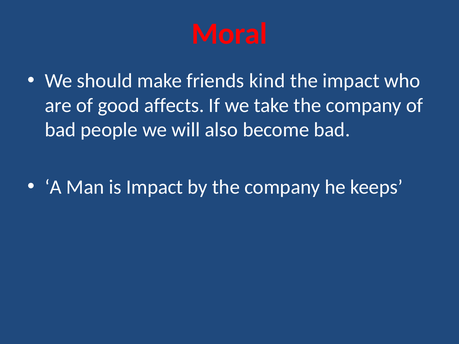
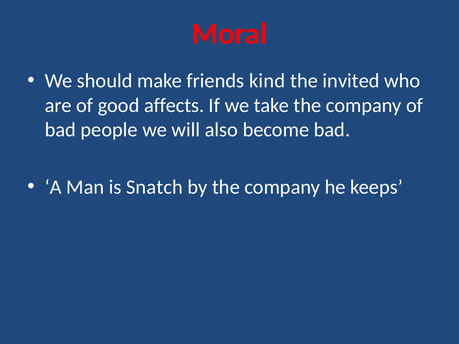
the impact: impact -> invited
is Impact: Impact -> Snatch
